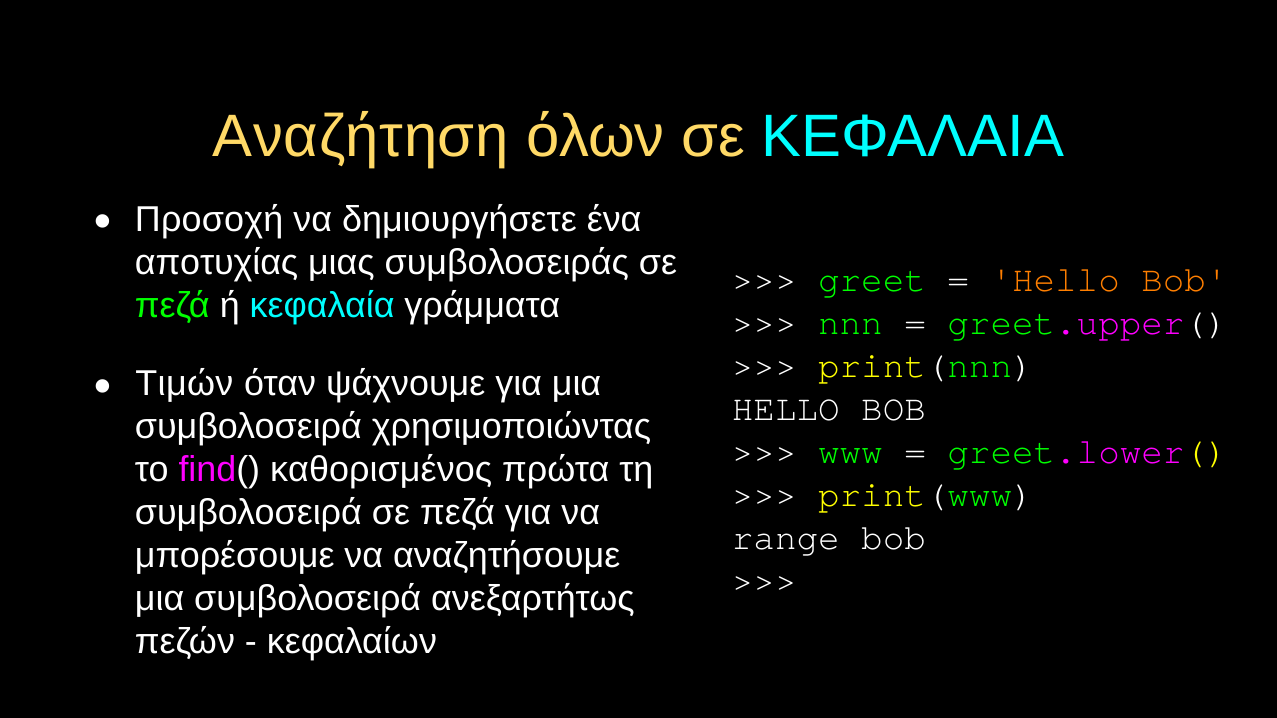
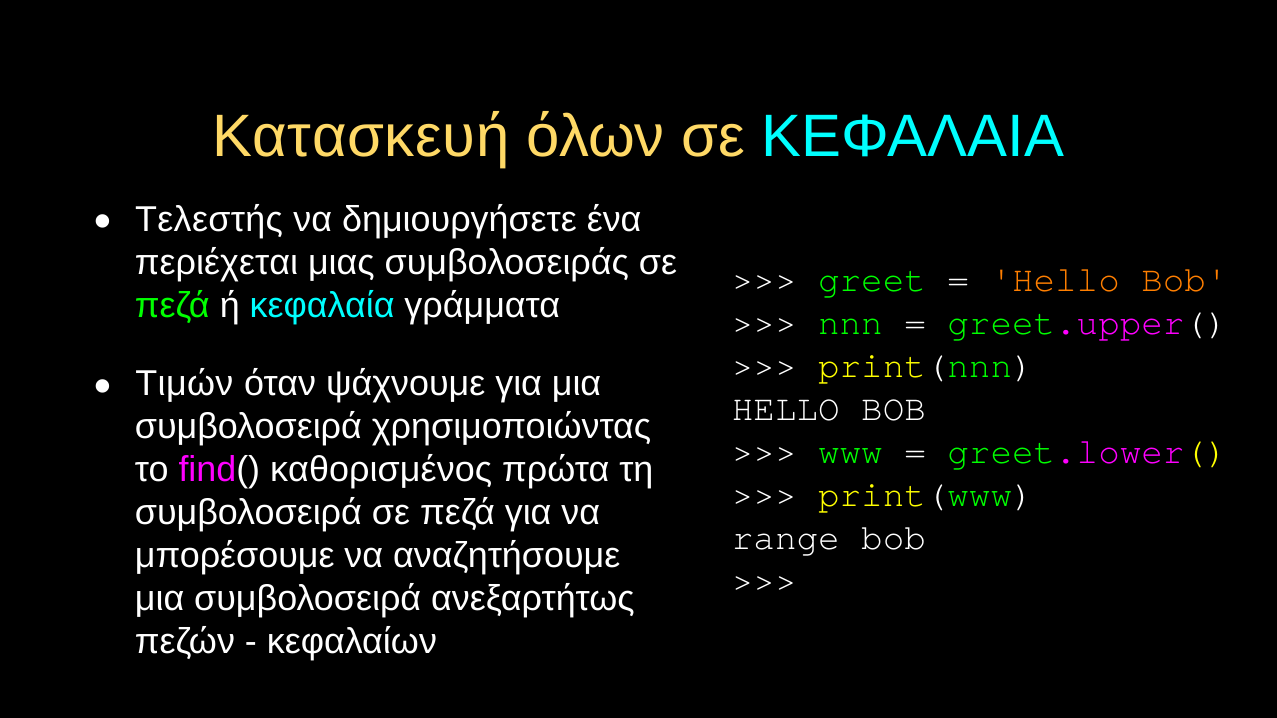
Αναζήτηση: Αναζήτηση -> Κατασκευή
Προσοχή: Προσοχή -> Τελεστής
αποτυχίας: αποτυχίας -> περιέχεται
